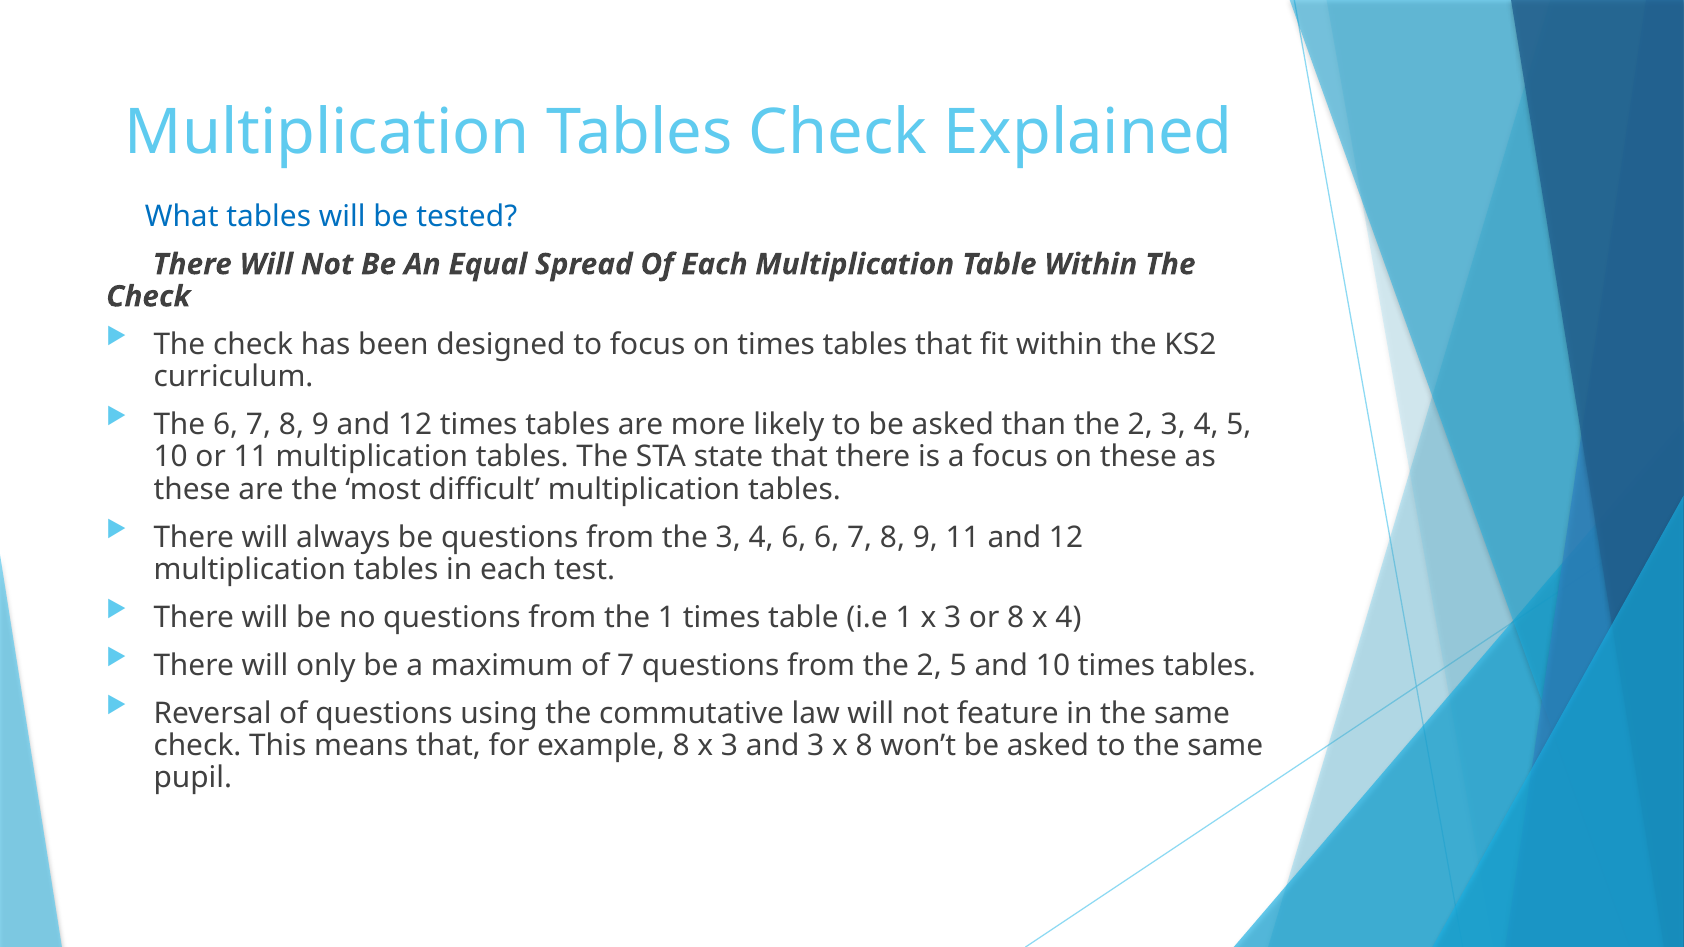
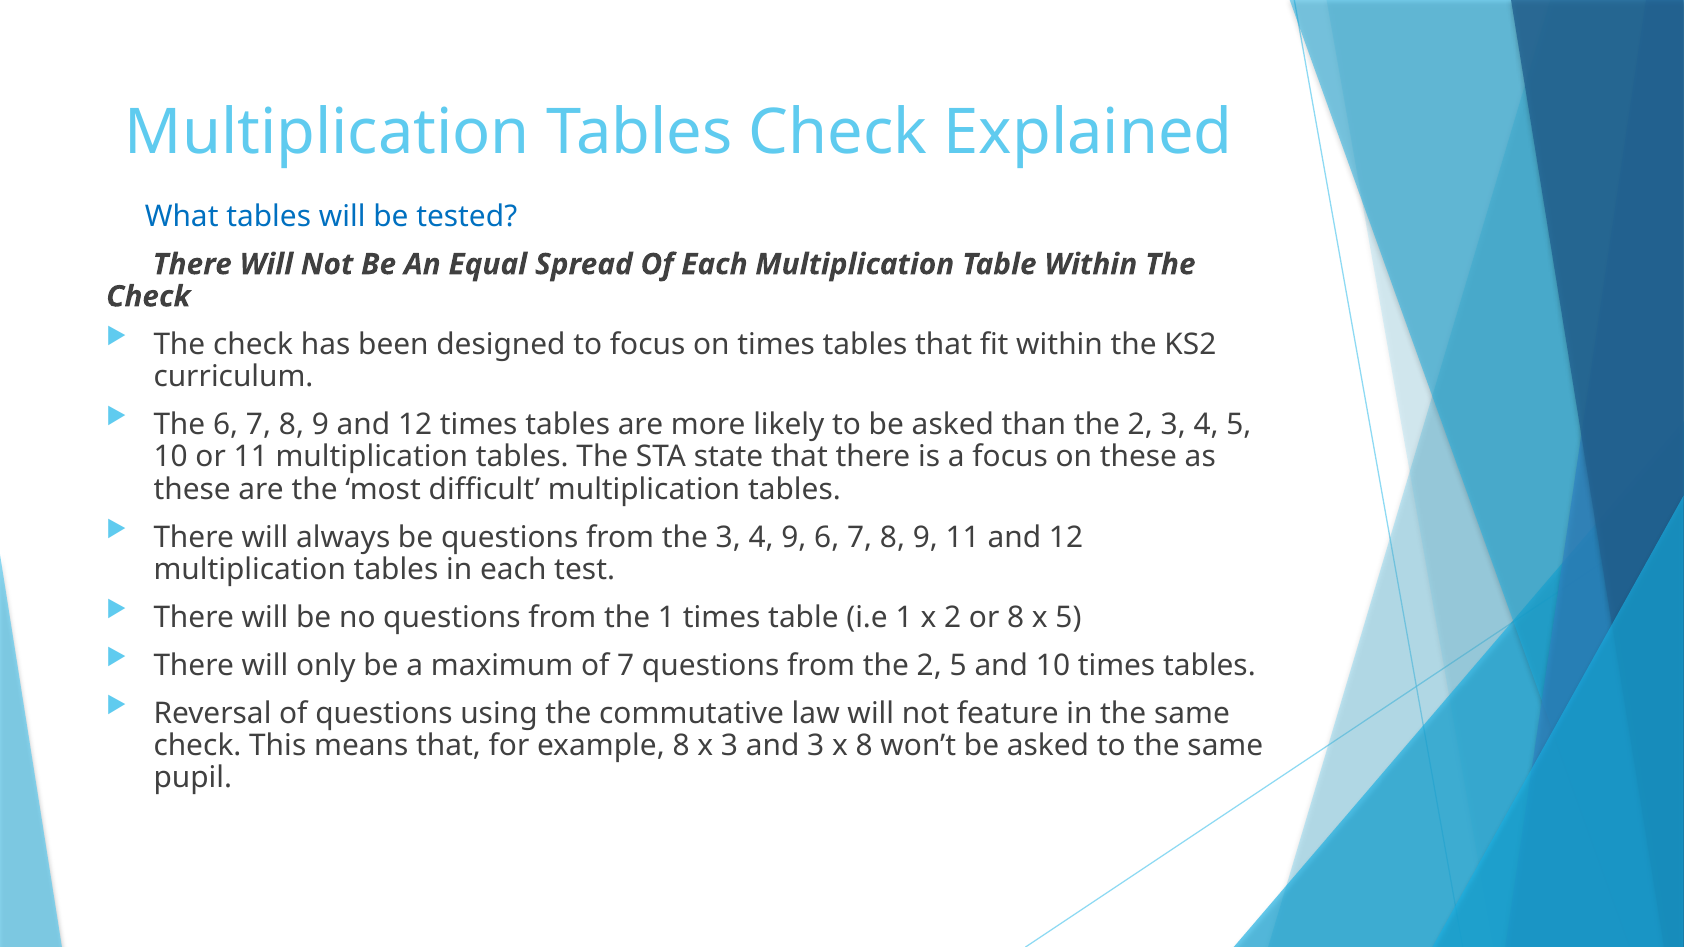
4 6: 6 -> 9
1 x 3: 3 -> 2
x 4: 4 -> 5
